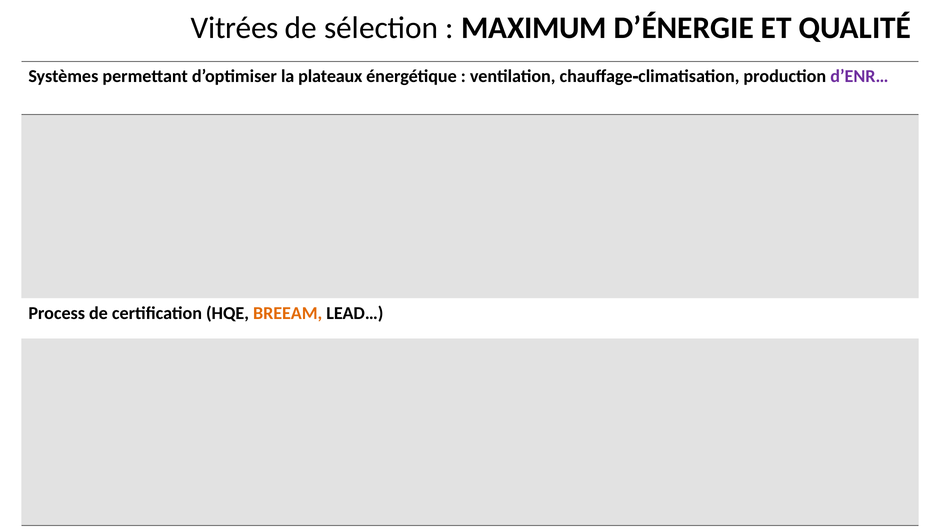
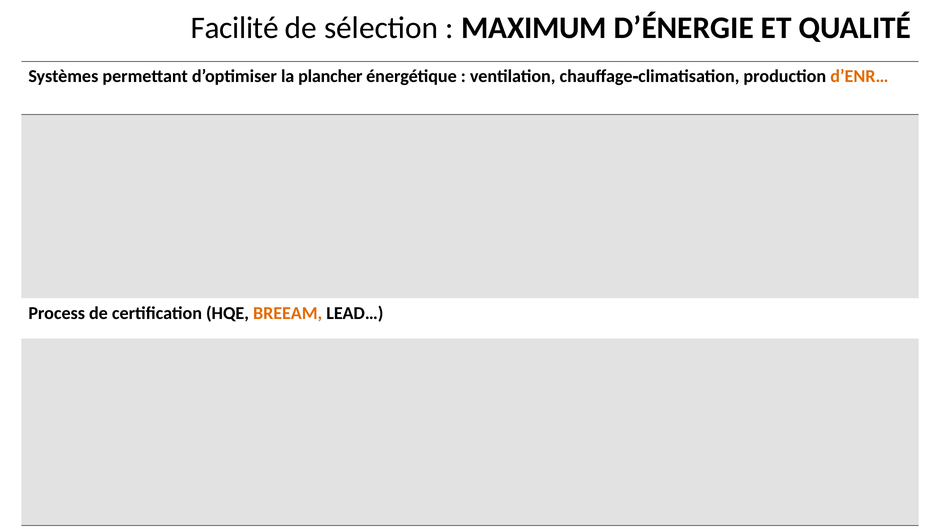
Vitrées: Vitrées -> Facilité
plateaux: plateaux -> plancher
d’ENR… colour: purple -> orange
